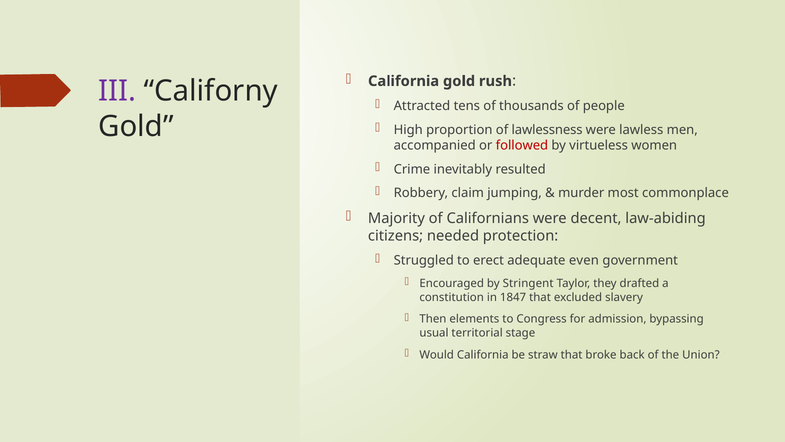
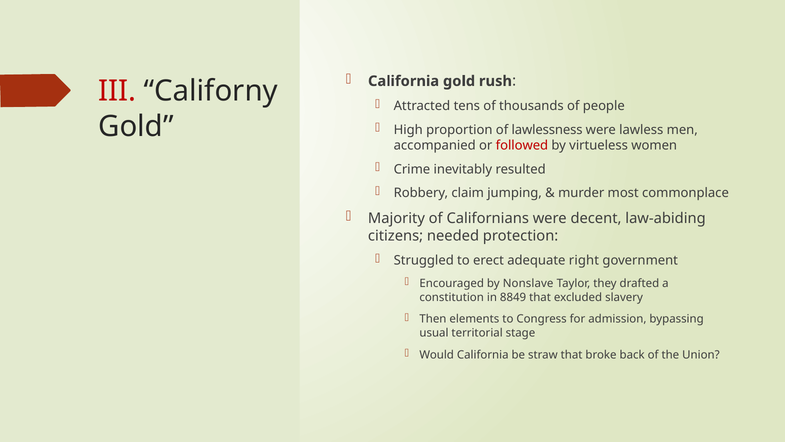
III colour: purple -> red
even: even -> right
Stringent: Stringent -> Nonslave
1847: 1847 -> 8849
